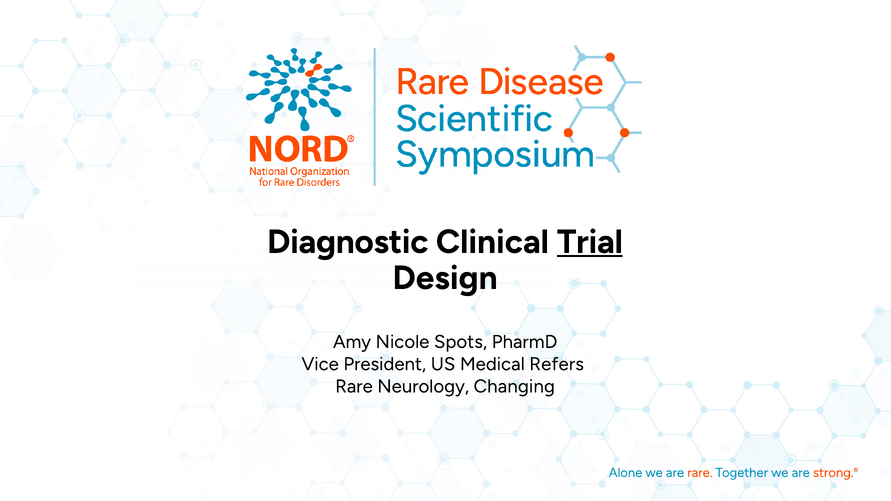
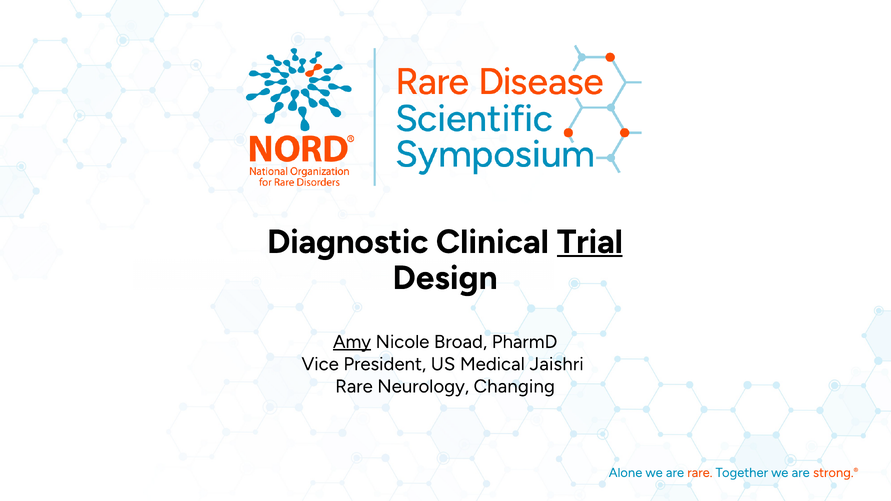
Amy underline: none -> present
Spots: Spots -> Broad
Refers: Refers -> Jaishri
